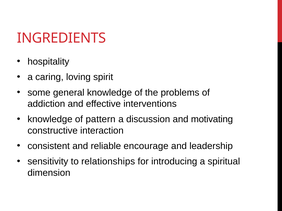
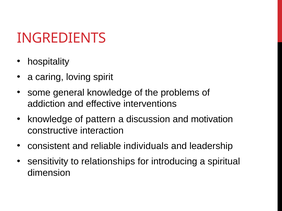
motivating: motivating -> motivation
encourage: encourage -> individuals
